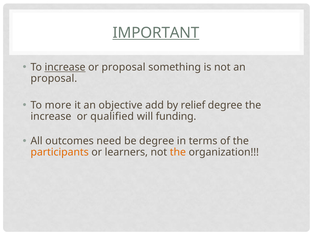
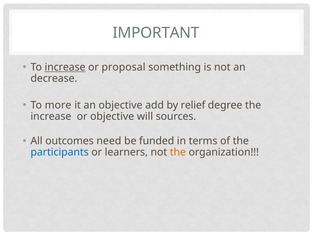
IMPORTANT underline: present -> none
proposal at (54, 78): proposal -> decrease
or qualified: qualified -> objective
funding: funding -> sources
be degree: degree -> funded
participants colour: orange -> blue
